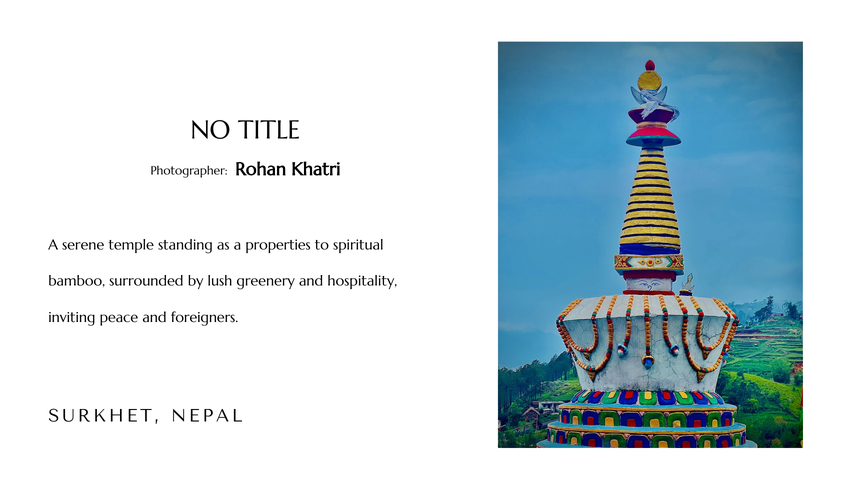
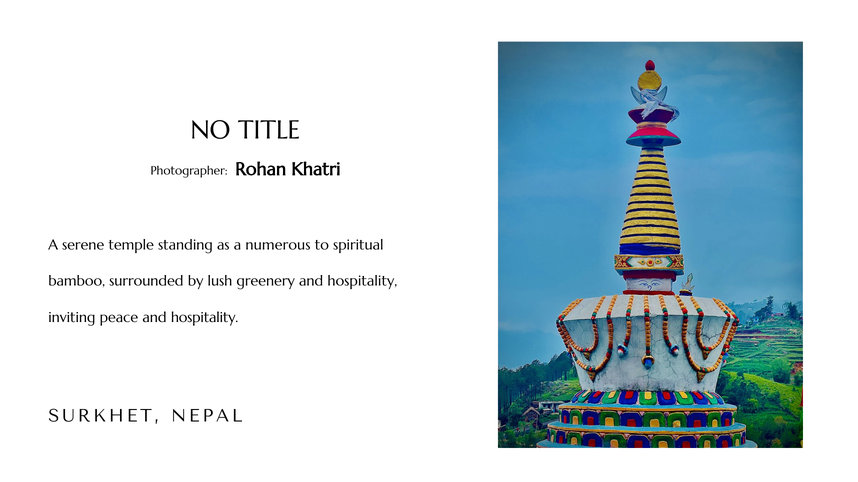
properties: properties -> numerous
peace and foreigners: foreigners -> hospitality
